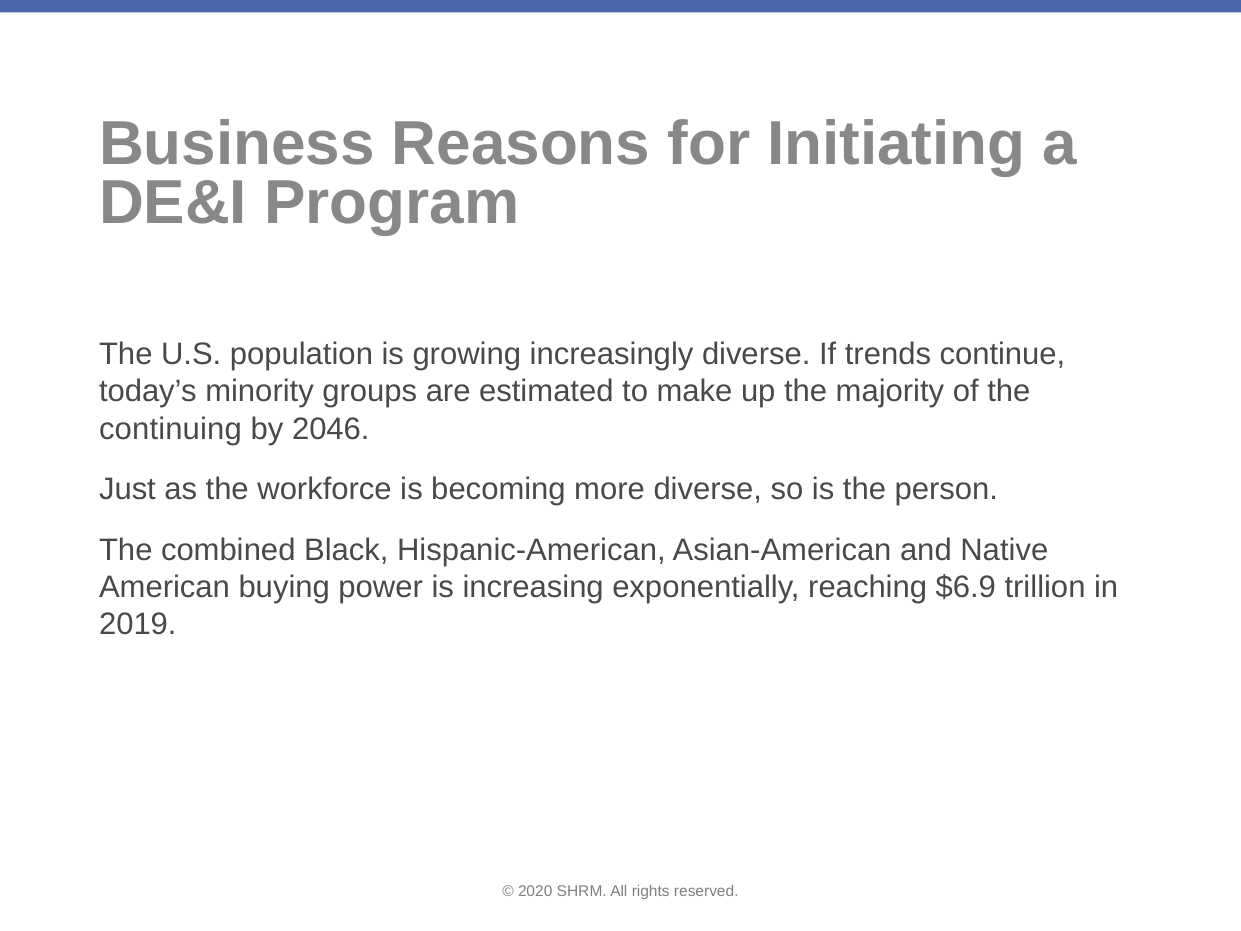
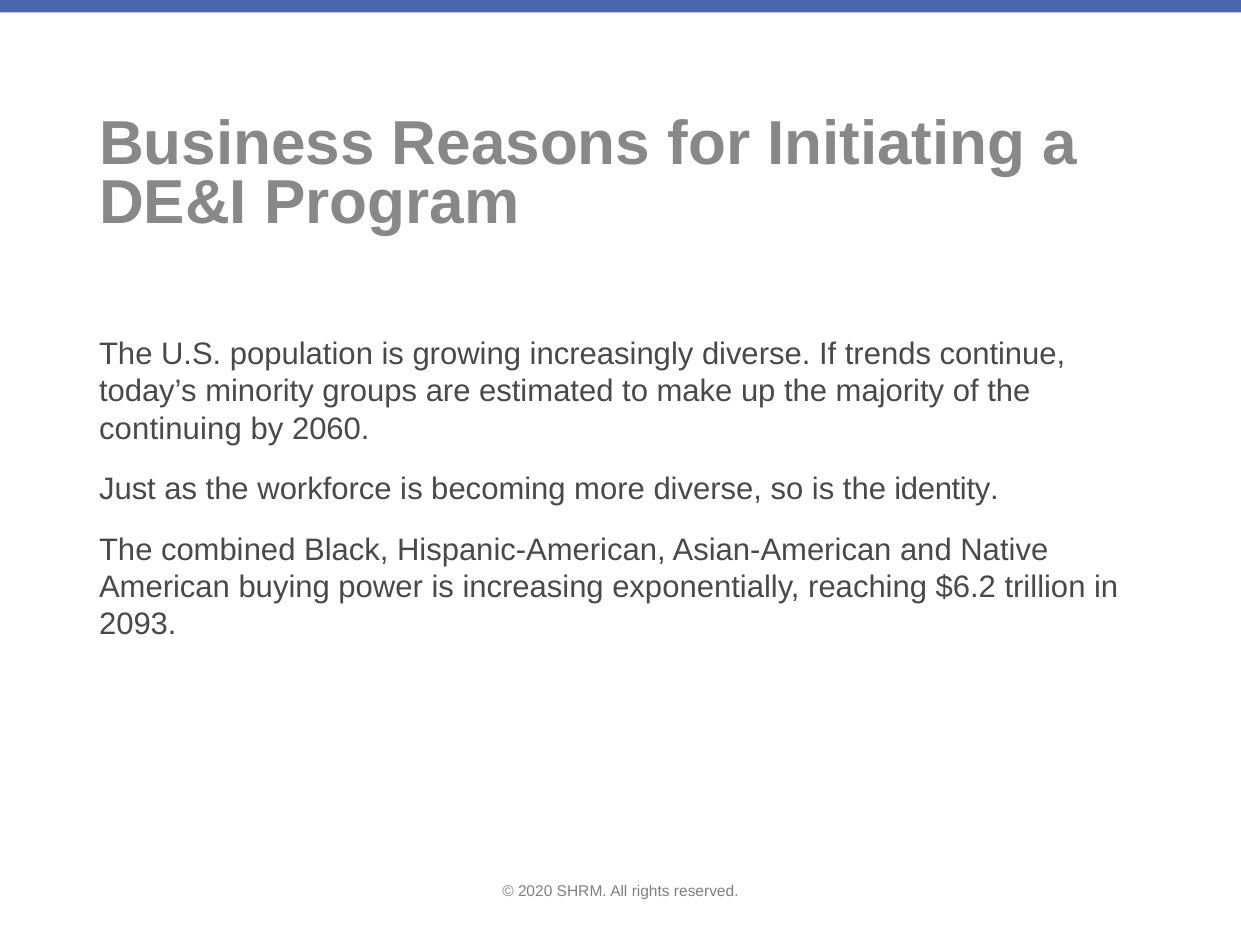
2046: 2046 -> 2060
person: person -> identity
$6.9: $6.9 -> $6.2
2019: 2019 -> 2093
